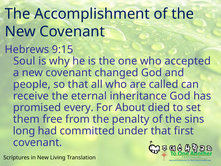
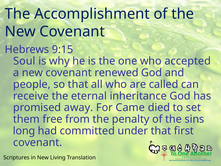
changed: changed -> renewed
every: every -> away
About: About -> Came
